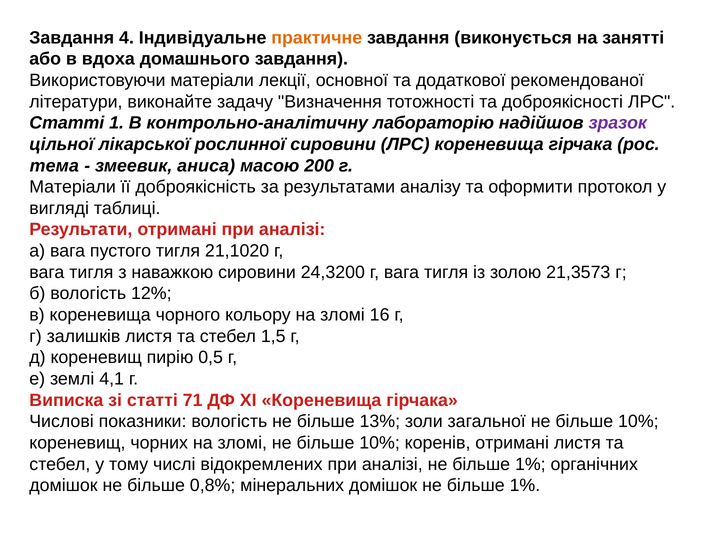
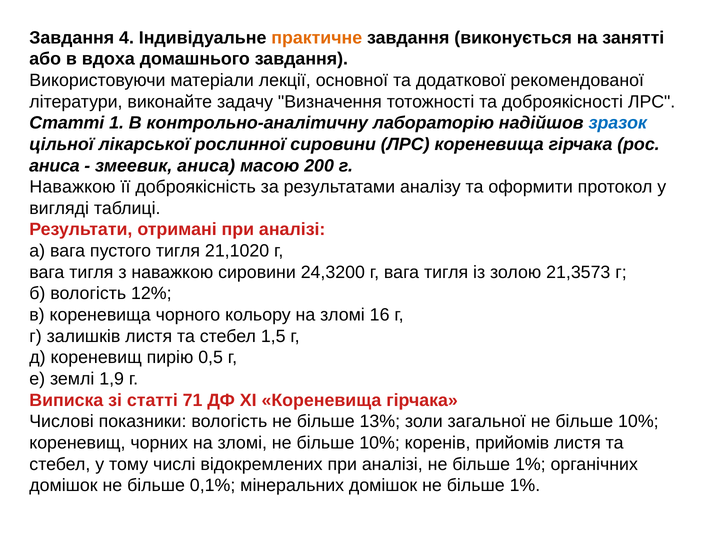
зразок colour: purple -> blue
тема at (54, 166): тема -> аниса
Матеріали at (73, 187): Матеріали -> Наважкою
4,1: 4,1 -> 1,9
коренів отримані: отримані -> прийомів
0,8%: 0,8% -> 0,1%
